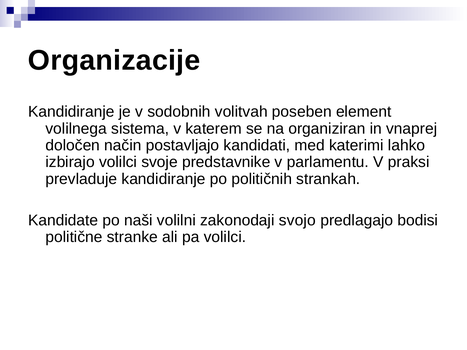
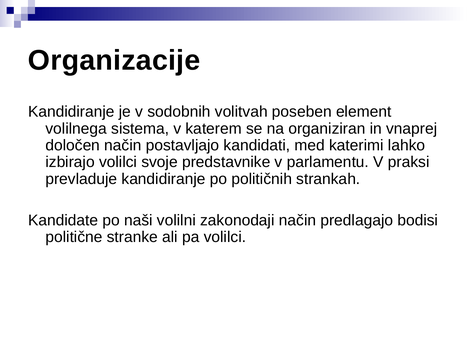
zakonodaji svojo: svojo -> način
